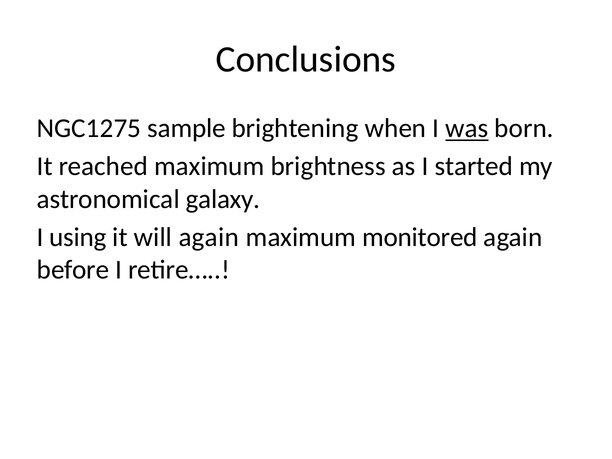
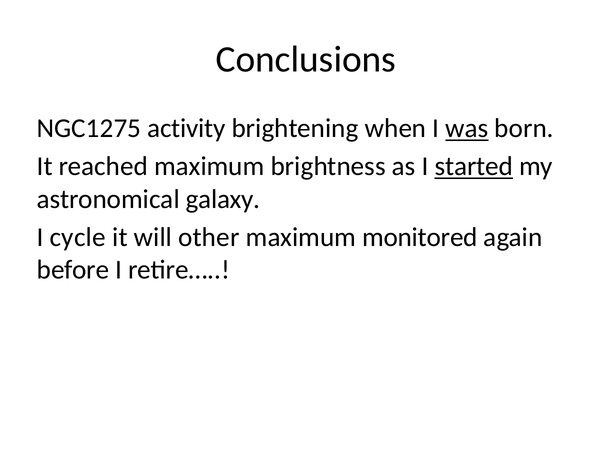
sample: sample -> activity
started underline: none -> present
using: using -> cycle
will again: again -> other
